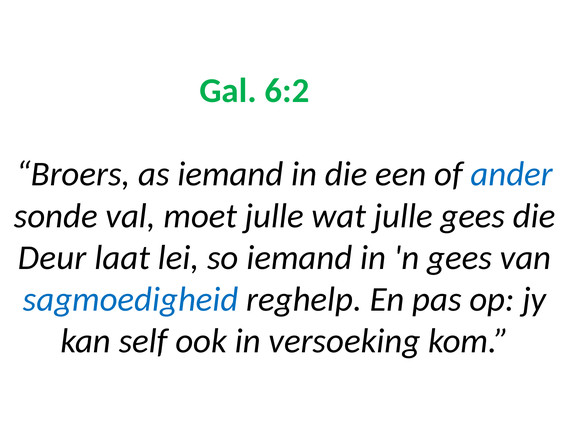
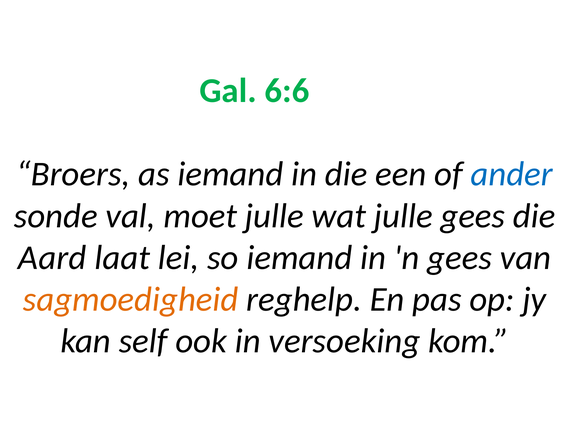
6:2: 6:2 -> 6:6
Deur: Deur -> Aard
sagmoedigheid colour: blue -> orange
